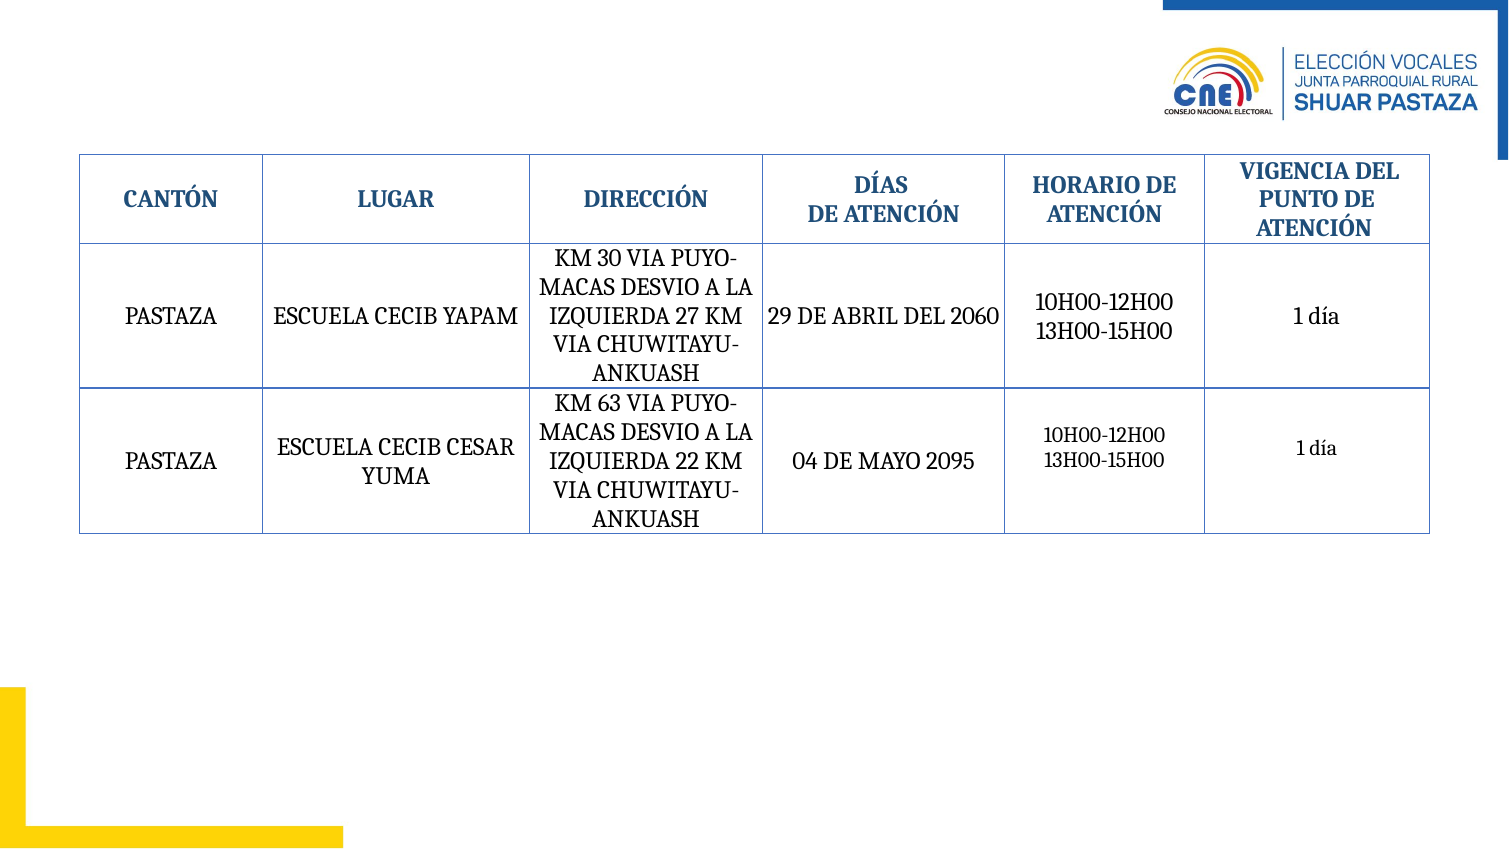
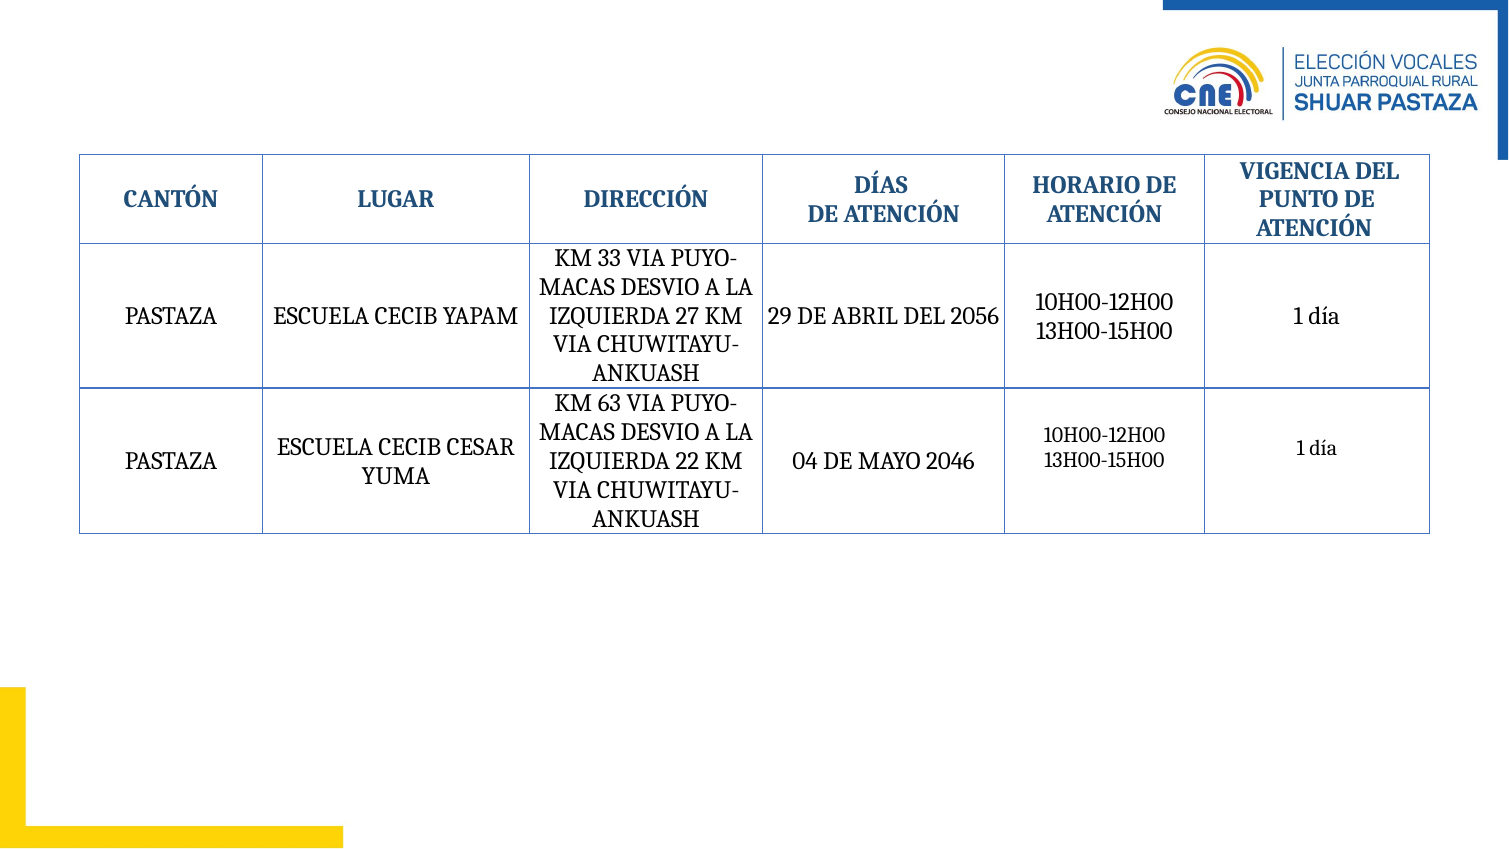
30: 30 -> 33
2060: 2060 -> 2056
2095: 2095 -> 2046
